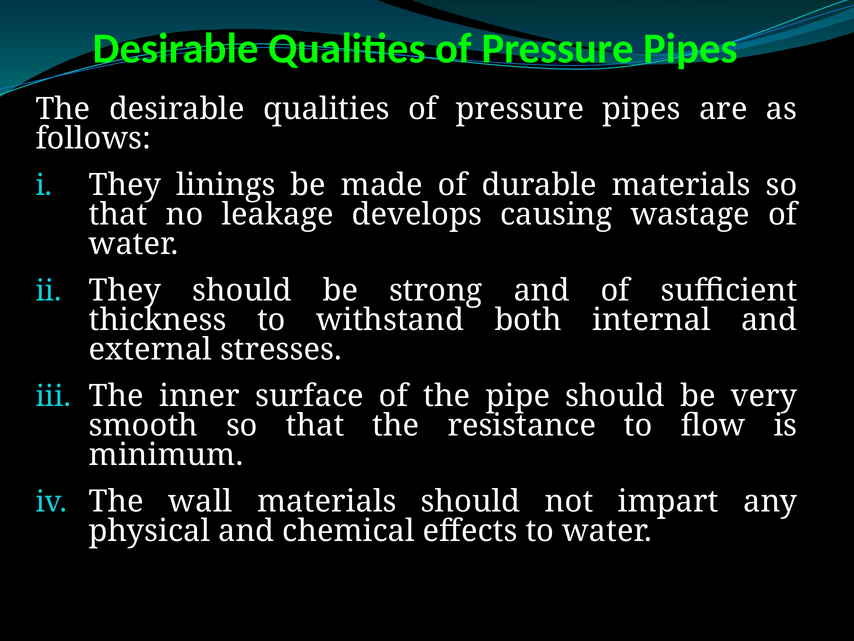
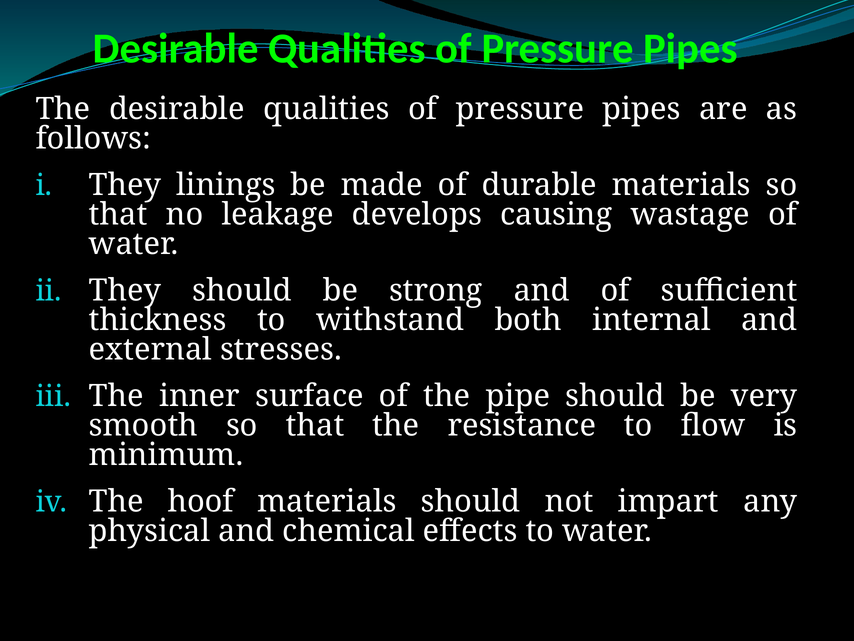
wall: wall -> hoof
